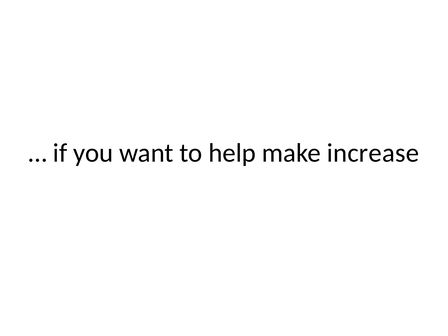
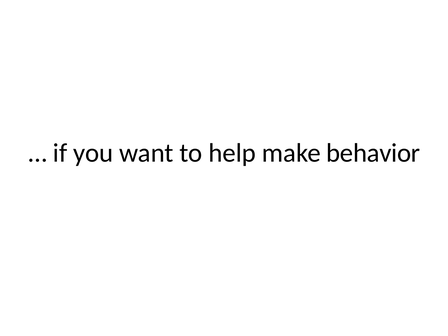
increase: increase -> behavior
